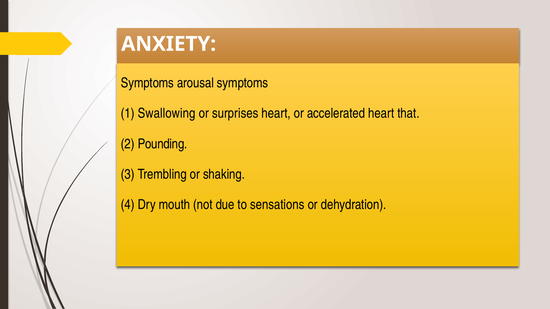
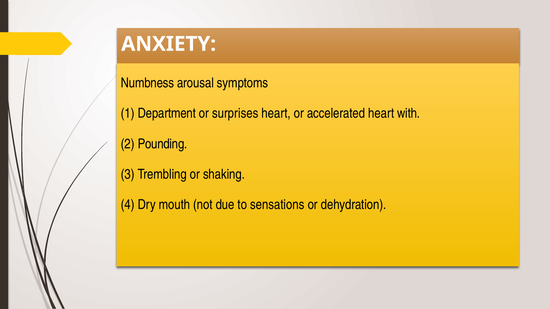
Symptoms at (147, 83): Symptoms -> Numbness
Swallowing: Swallowing -> Department
that: that -> with
